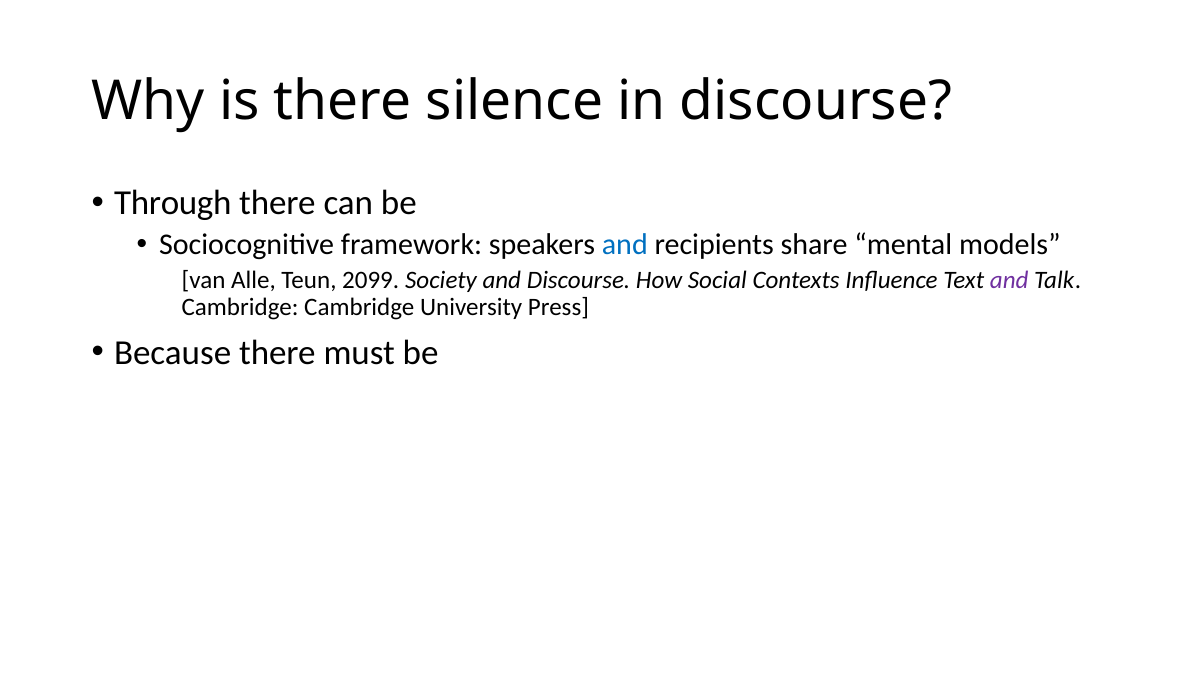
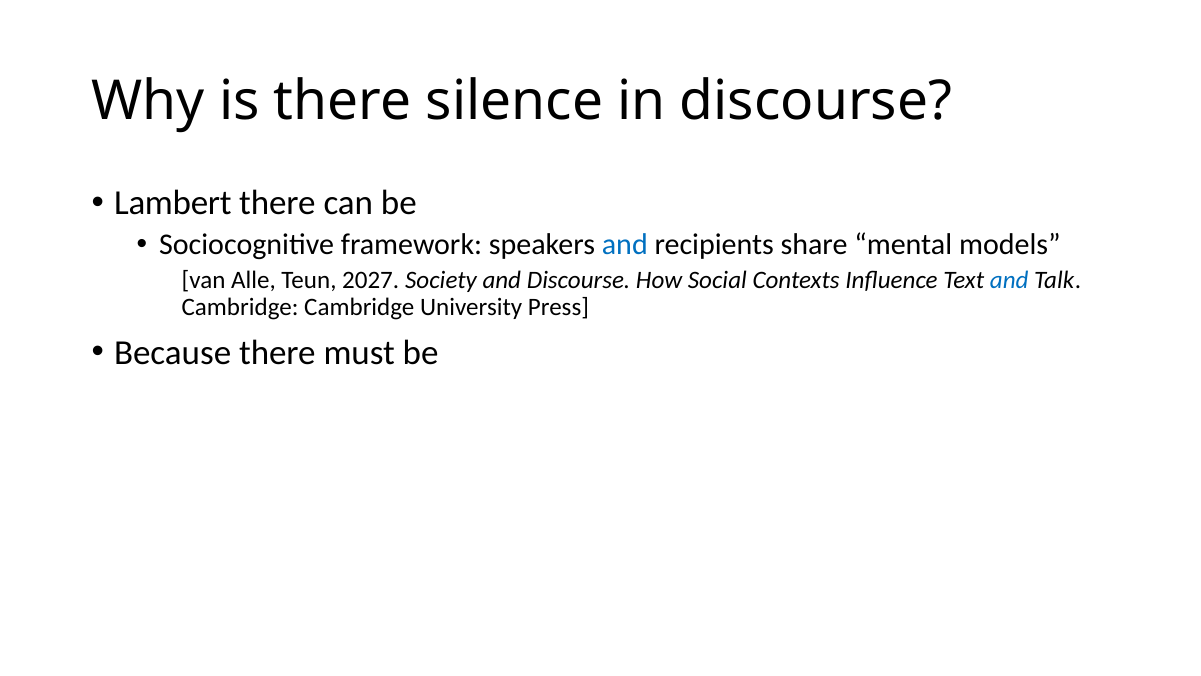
Through: Through -> Lambert
2099: 2099 -> 2027
and at (1009, 280) colour: purple -> blue
